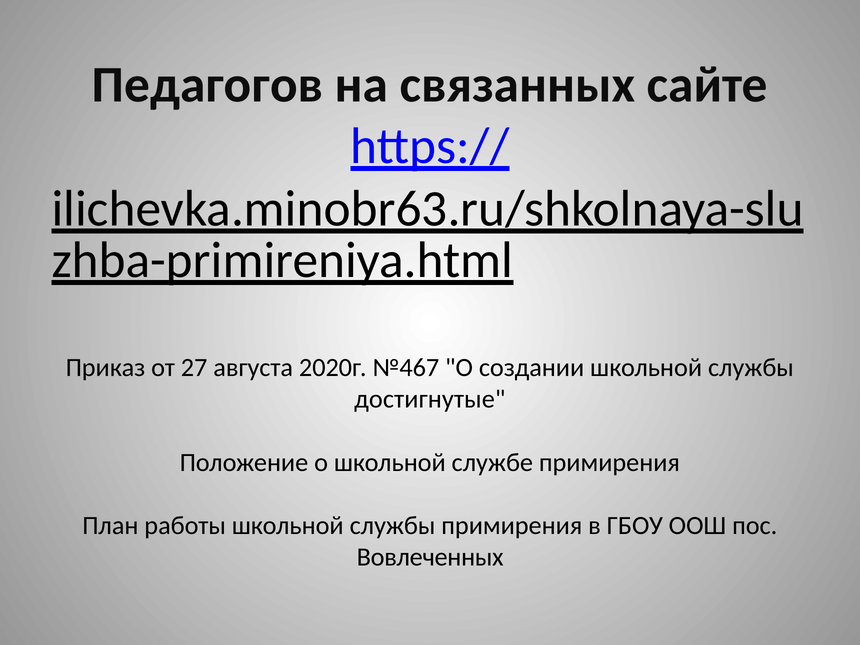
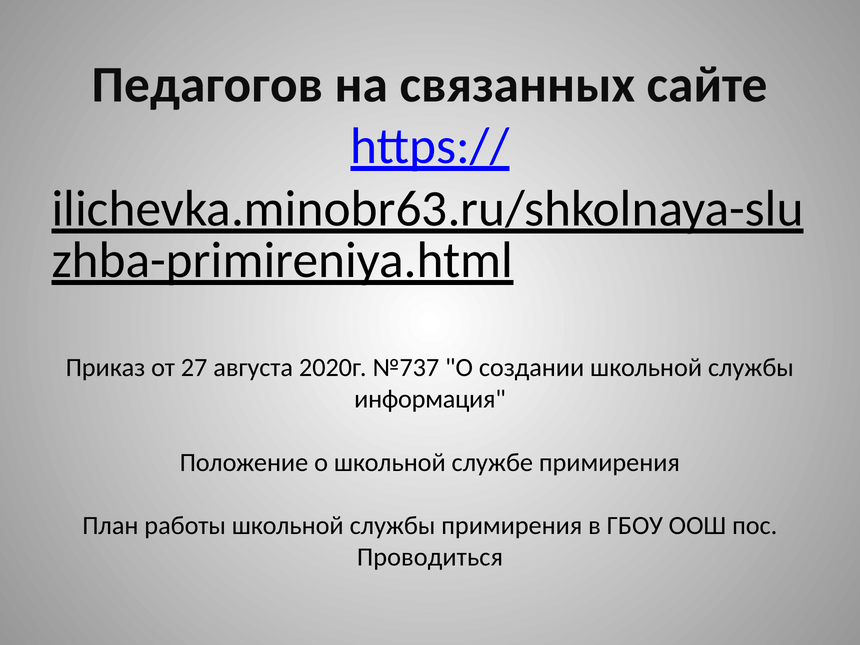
№467: №467 -> №737
достигнутые: достигнутые -> информация
Вовлеченных: Вовлеченных -> Проводиться
